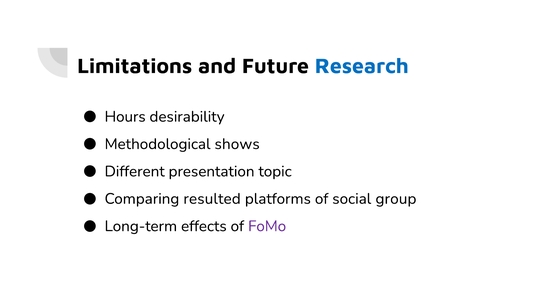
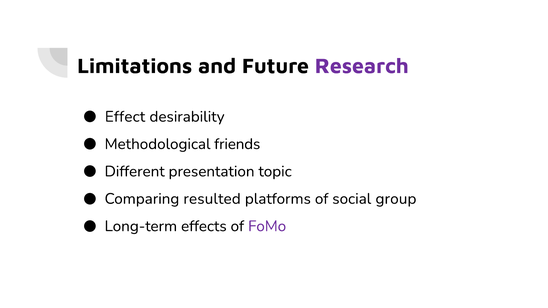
Research colour: blue -> purple
Hours: Hours -> Effect
shows: shows -> friends
